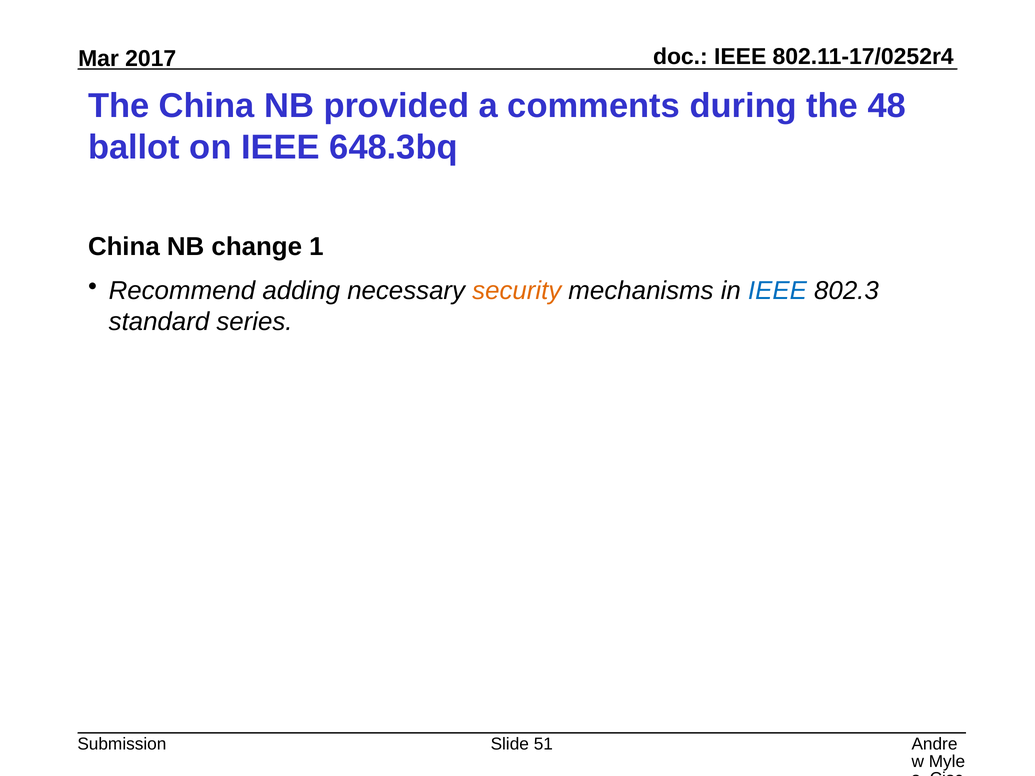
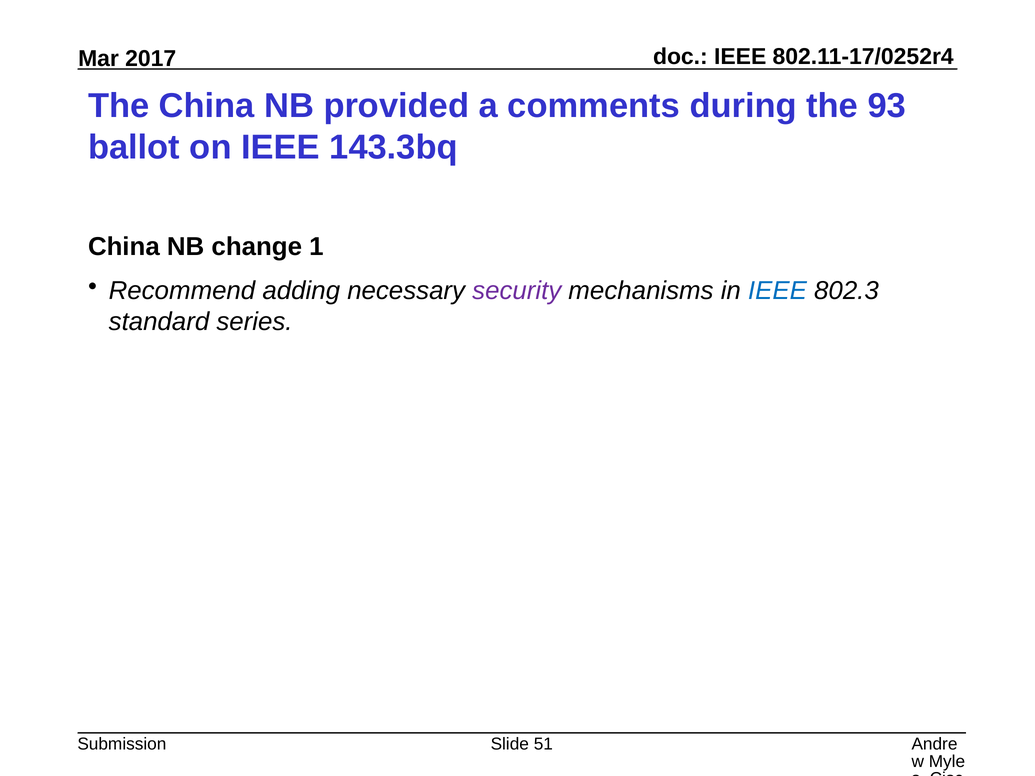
48: 48 -> 93
648.3bq: 648.3bq -> 143.3bq
security colour: orange -> purple
